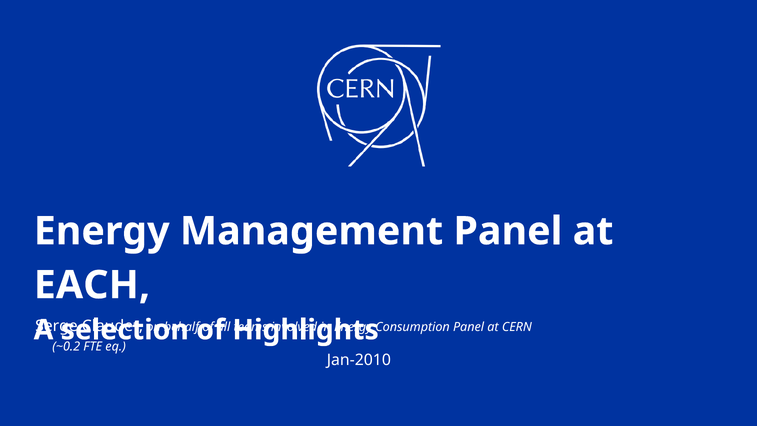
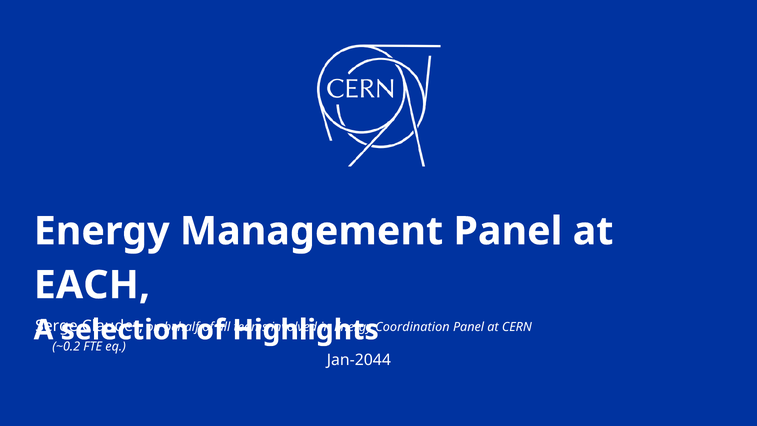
Consumption: Consumption -> Coordination
Jan-2010: Jan-2010 -> Jan-2044
